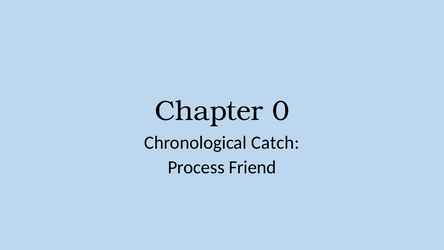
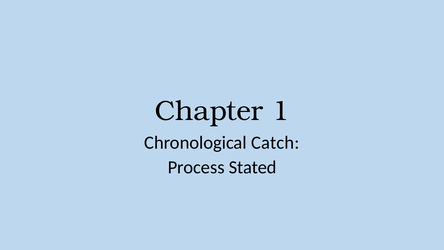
0: 0 -> 1
Friend: Friend -> Stated
